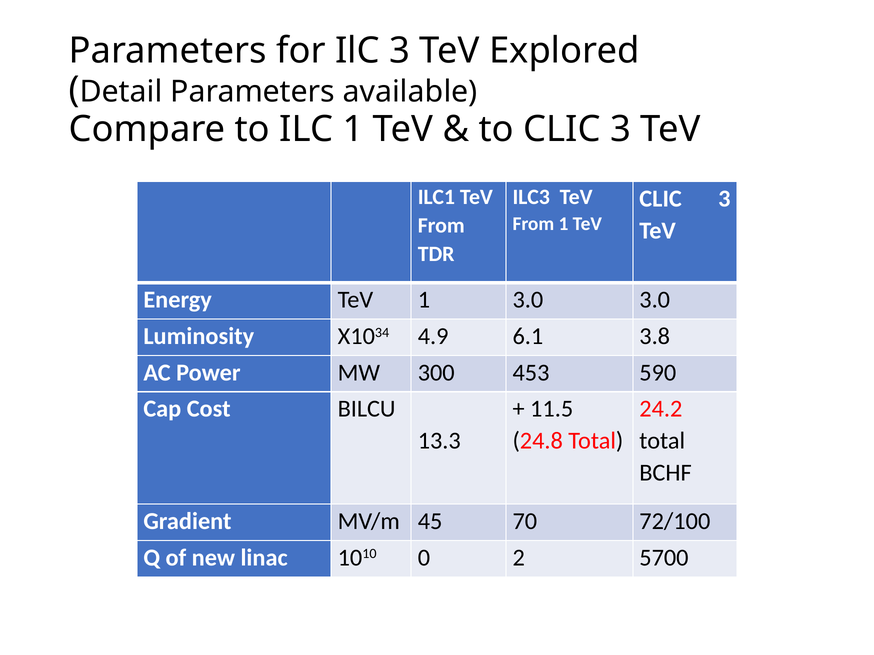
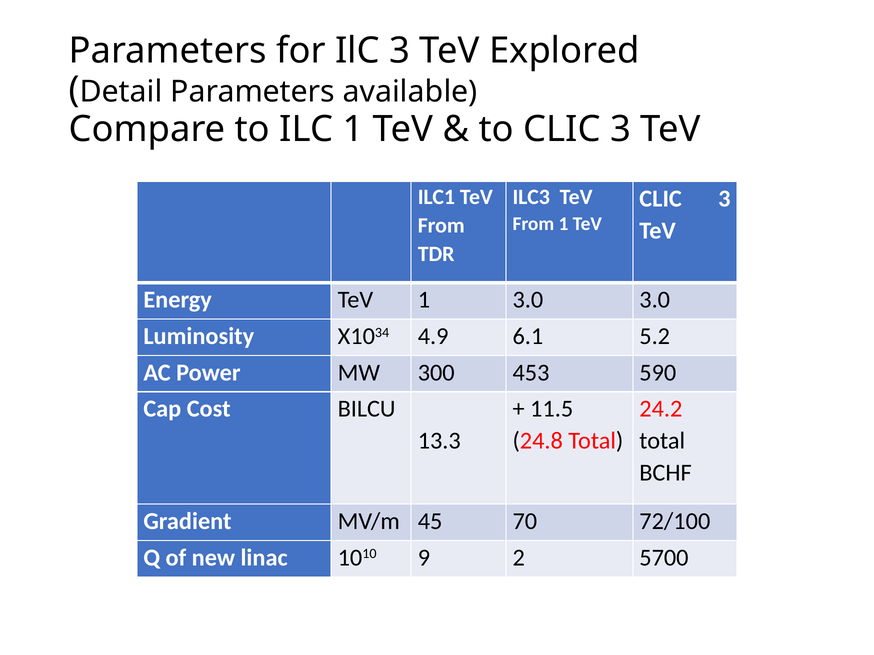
3.8: 3.8 -> 5.2
0: 0 -> 9
